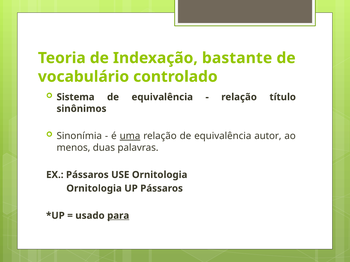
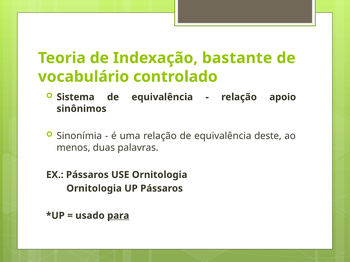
título: título -> apoio
uma underline: present -> none
autor: autor -> deste
